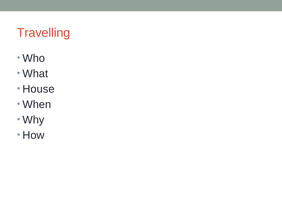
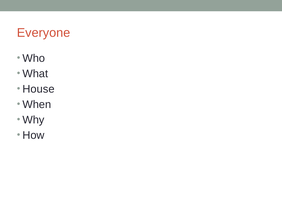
Travelling: Travelling -> Everyone
